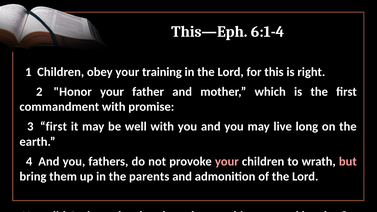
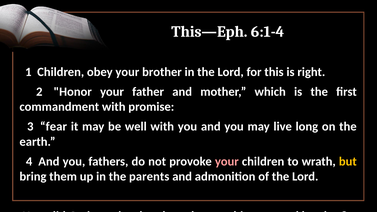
your training: training -> brother
3 first: first -> fear
but at (348, 161) colour: pink -> yellow
